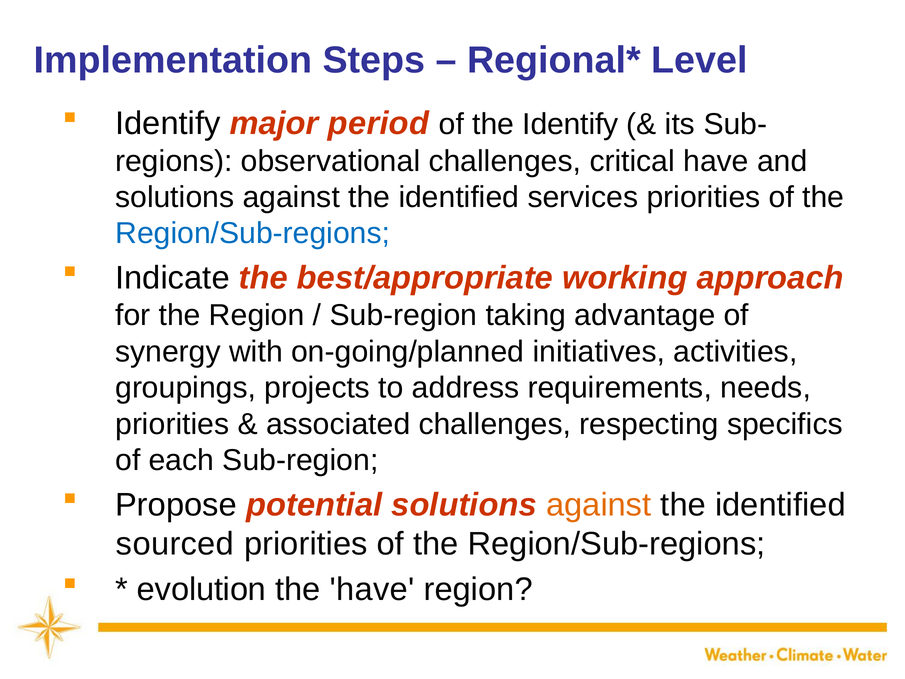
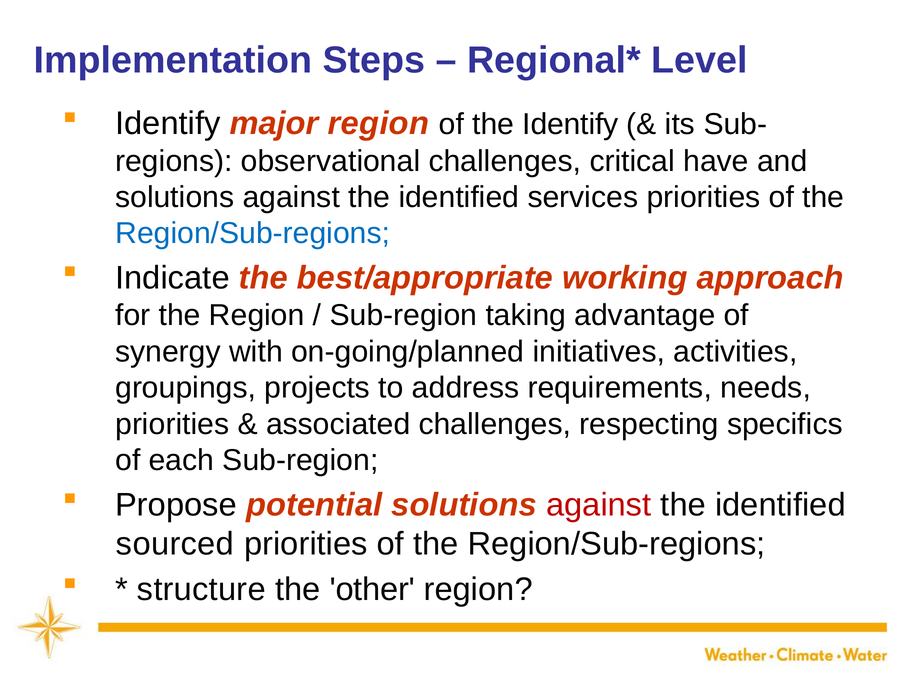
major period: period -> region
against at (599, 505) colour: orange -> red
evolution: evolution -> structure
the have: have -> other
